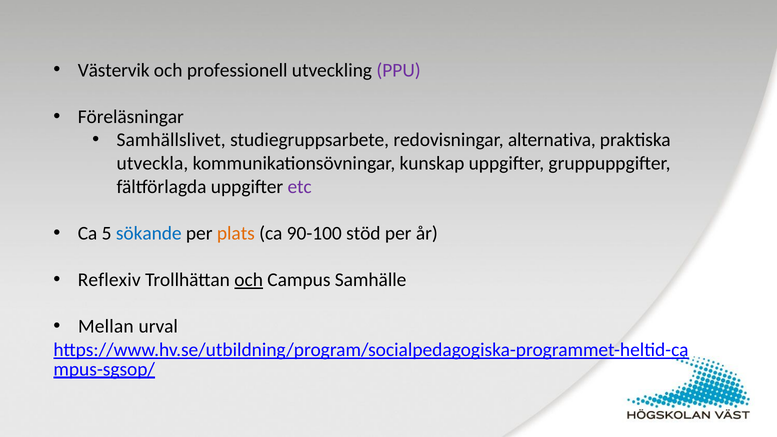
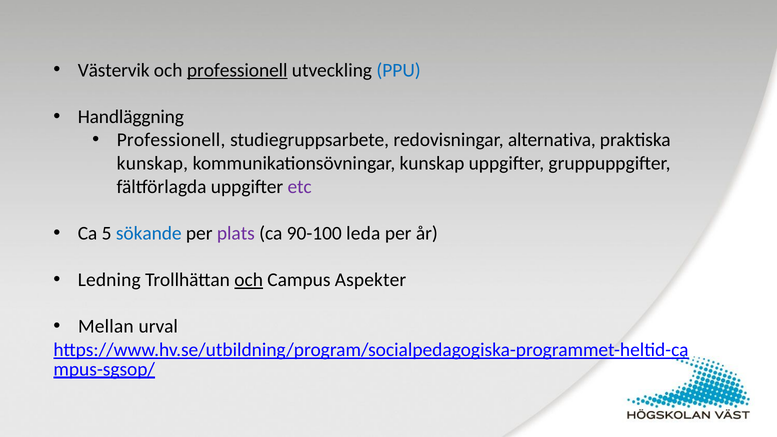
professionell at (237, 70) underline: none -> present
PPU colour: purple -> blue
Föreläsningar: Föreläsningar -> Handläggning
Samhällslivet at (171, 140): Samhällslivet -> Professionell
utveckla at (152, 163): utveckla -> kunskap
plats colour: orange -> purple
stöd: stöd -> leda
Reflexiv: Reflexiv -> Ledning
Samhälle: Samhälle -> Aspekter
